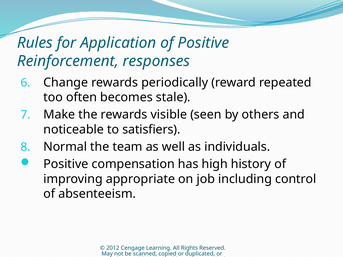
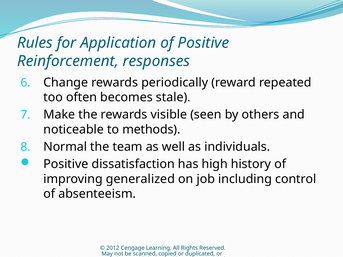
satisfiers: satisfiers -> methods
compensation: compensation -> dissatisfaction
appropriate: appropriate -> generalized
